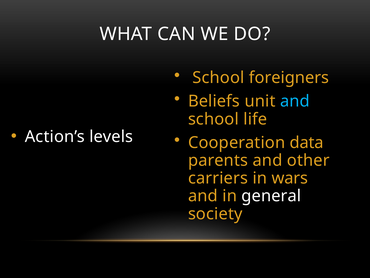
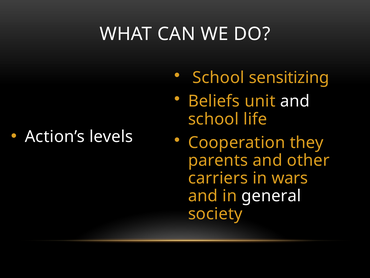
foreigners: foreigners -> sensitizing
and at (295, 101) colour: light blue -> white
data: data -> they
